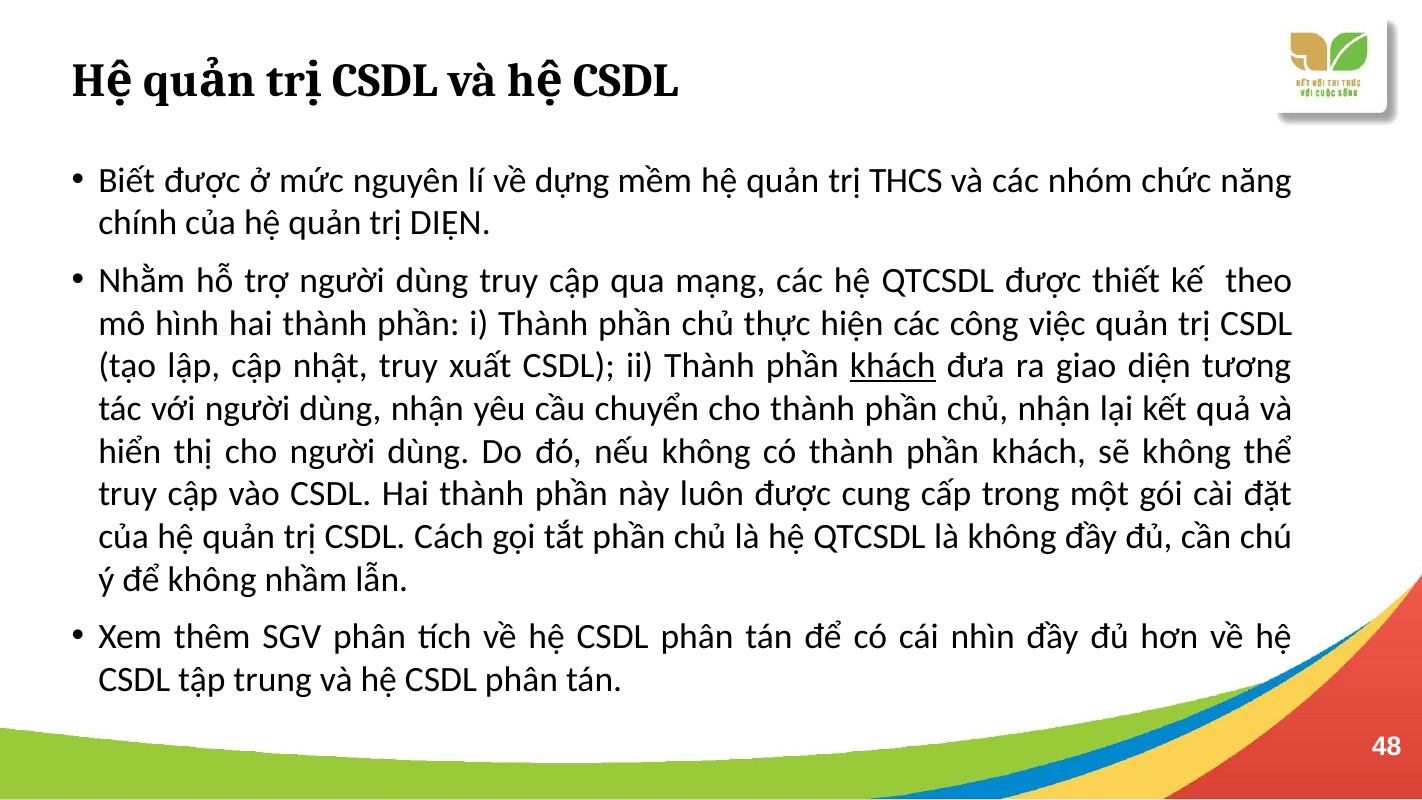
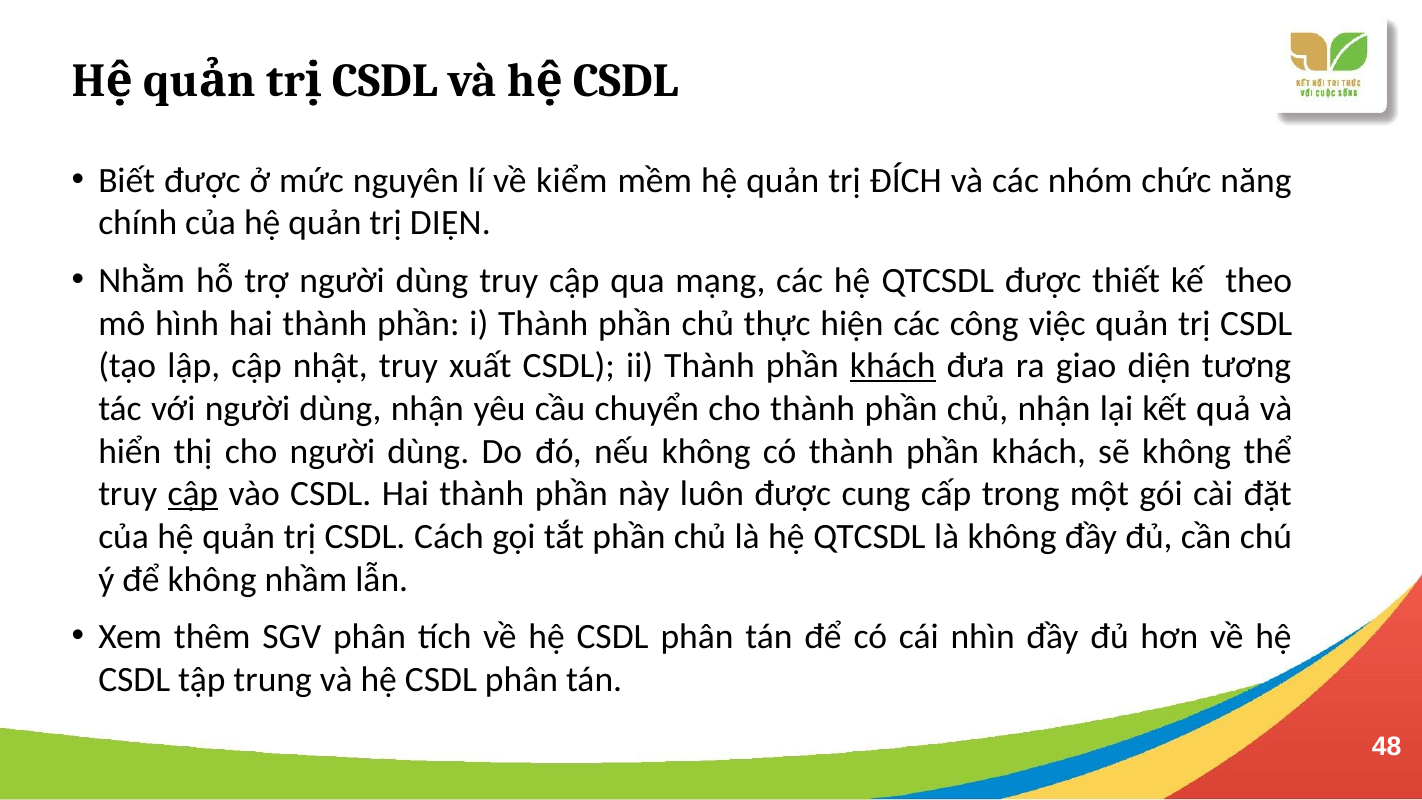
dựng: dựng -> kiểm
THCS: THCS -> ĐÍCH
cập at (193, 494) underline: none -> present
